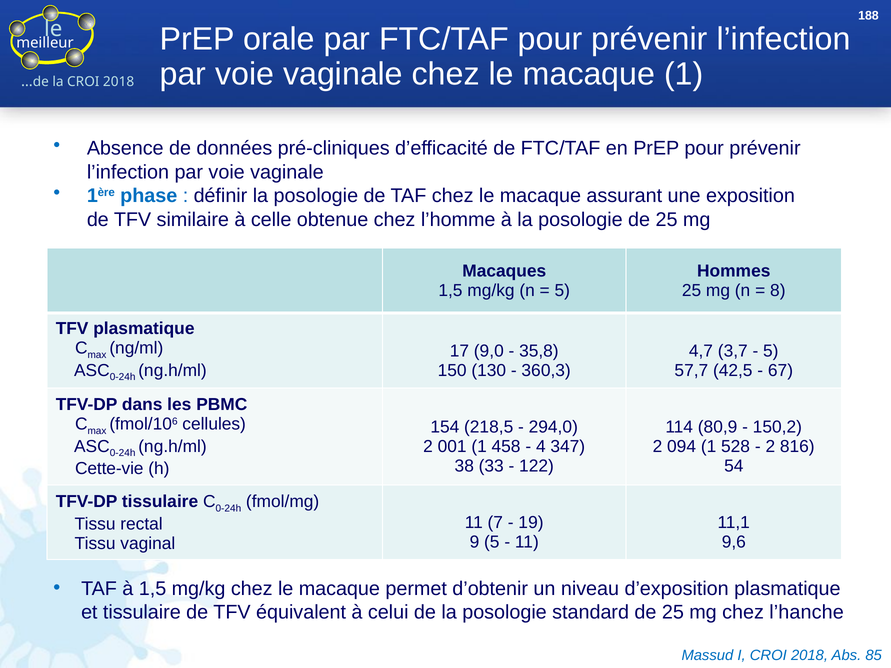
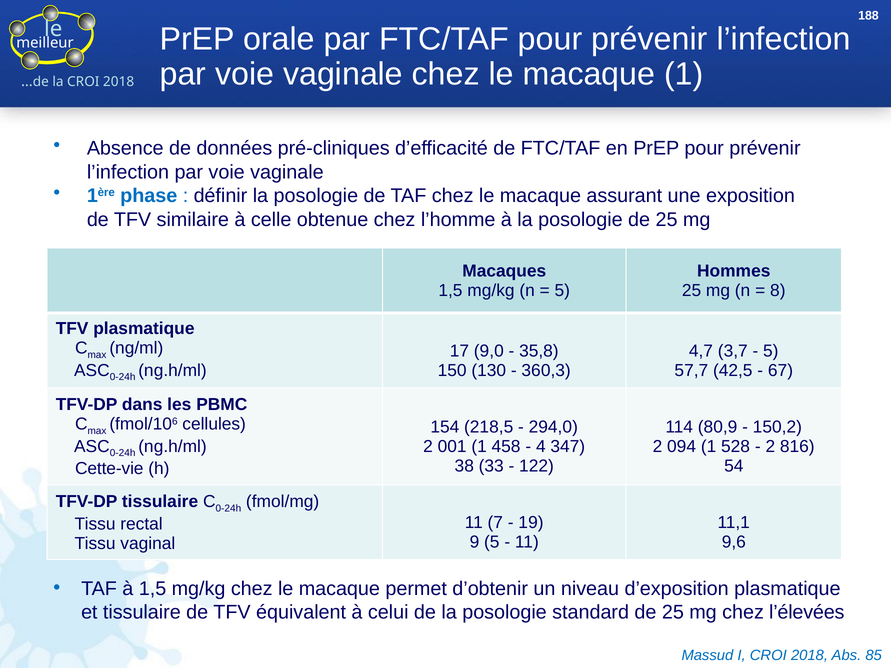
l’hanche: l’hanche -> l’élevées
